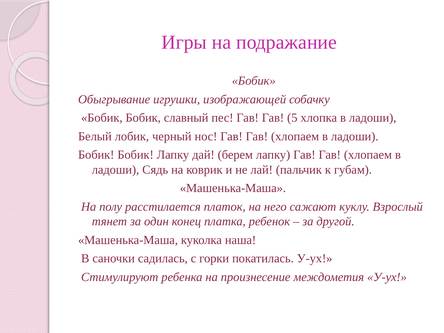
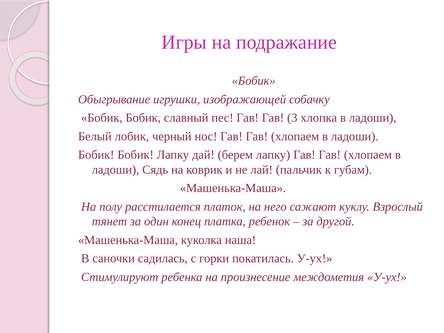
5: 5 -> 3
